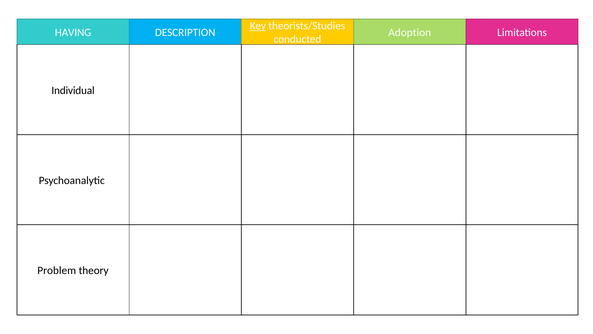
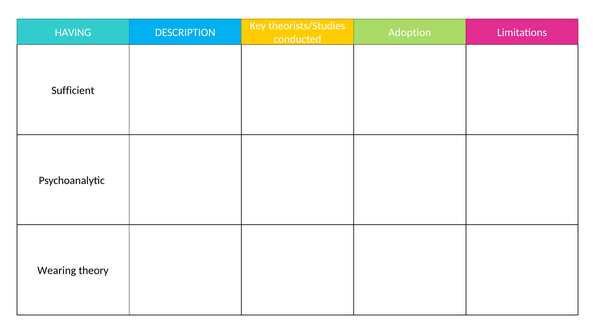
Key underline: present -> none
Individual: Individual -> Sufficient
Problem: Problem -> Wearing
